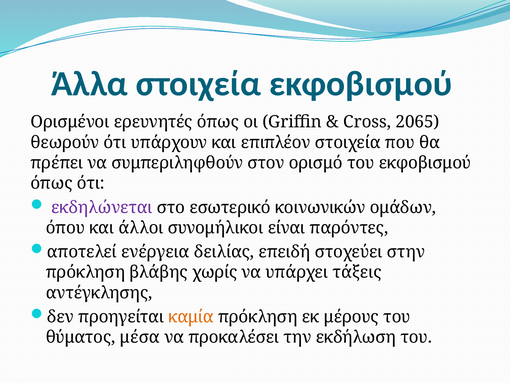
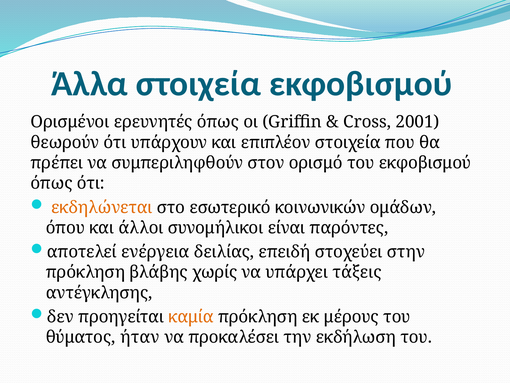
2065: 2065 -> 2001
εκδηλώνεται colour: purple -> orange
μέσα: μέσα -> ήταν
